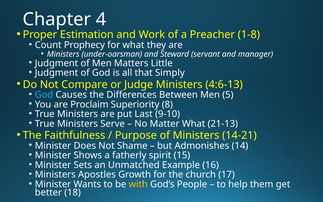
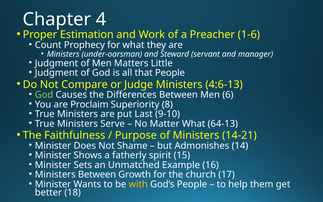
1-8: 1-8 -> 1-6
that Simply: Simply -> People
God at (44, 95) colour: light blue -> light green
5: 5 -> 6
21-13: 21-13 -> 64-13
Ministers Apostles: Apostles -> Between
